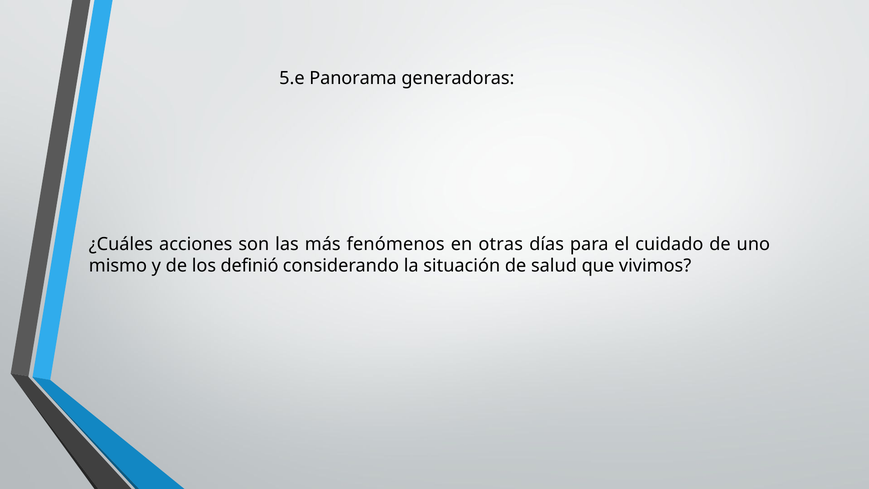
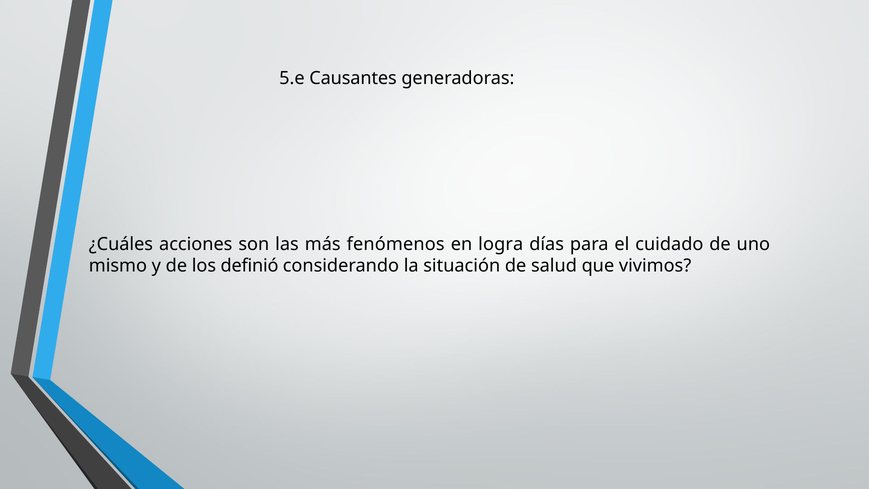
Panorama: Panorama -> Causantes
otras: otras -> logra
